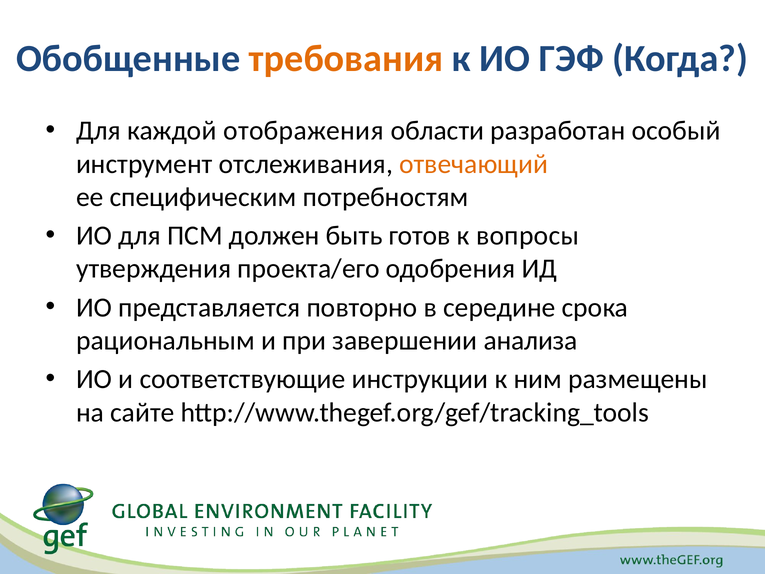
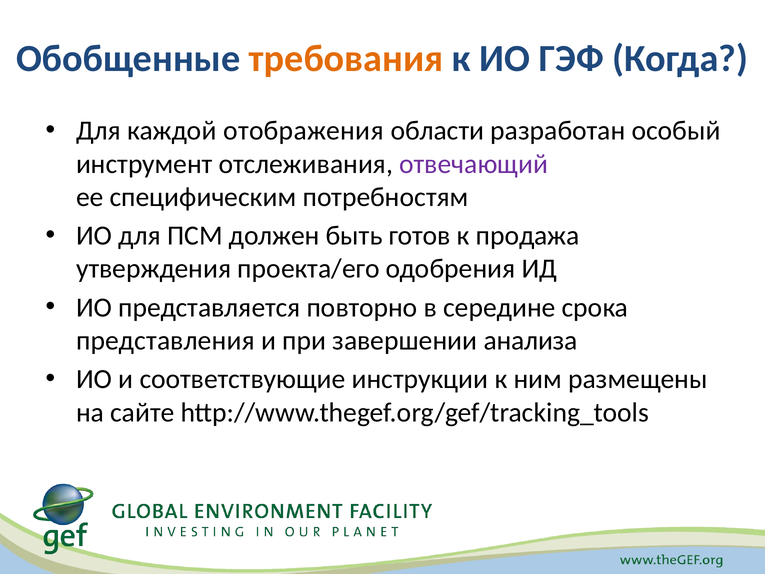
отвечающий colour: orange -> purple
вопросы: вопросы -> продажа
рациональным: рациональным -> представления
